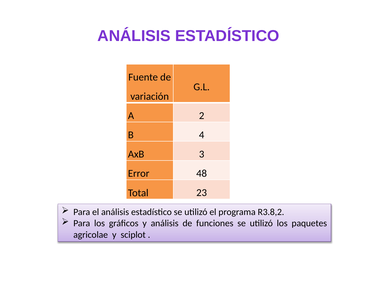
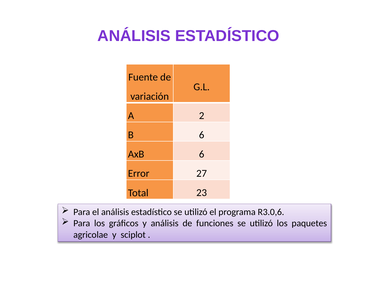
B 4: 4 -> 6
AxB 3: 3 -> 6
48: 48 -> 27
R3.8,2: R3.8,2 -> R3.0,6
